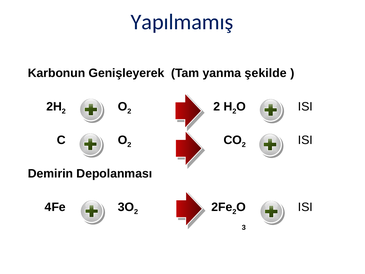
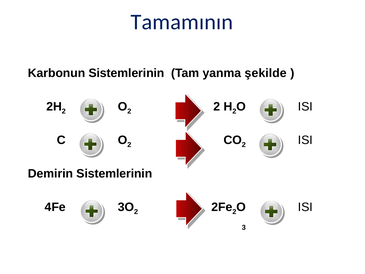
Yapılmamış: Yapılmamış -> Tamamının
Karbonun Genişleyerek: Genişleyerek -> Sistemlerinin
Demirin Depolanması: Depolanması -> Sistemlerinin
